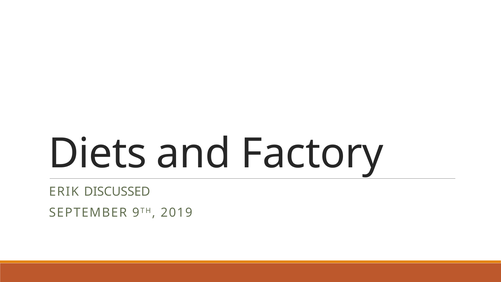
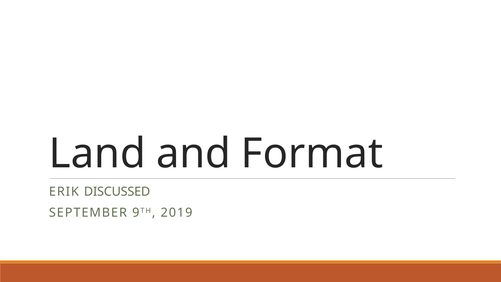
Diets: Diets -> Land
Factory: Factory -> Format
